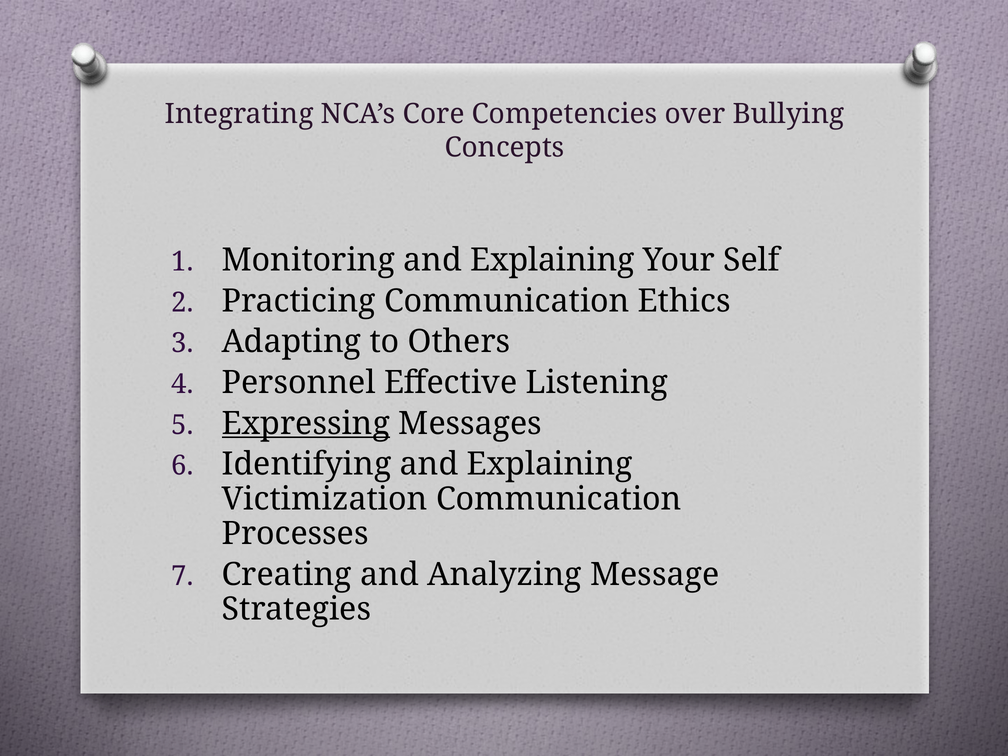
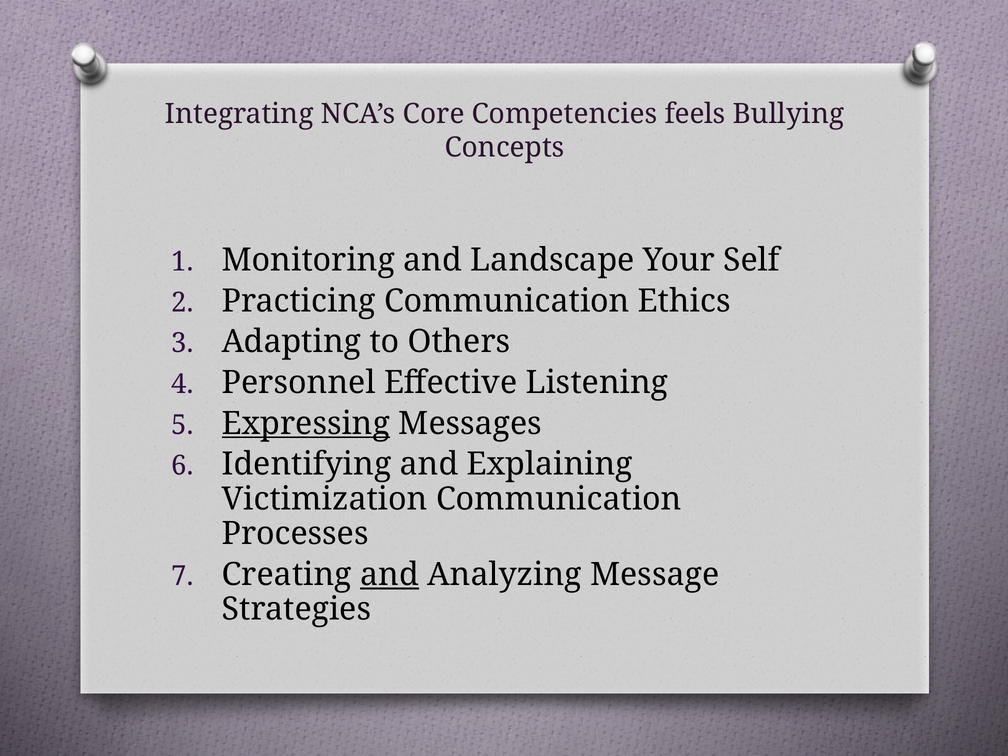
over: over -> feels
Monitoring and Explaining: Explaining -> Landscape
and at (389, 575) underline: none -> present
